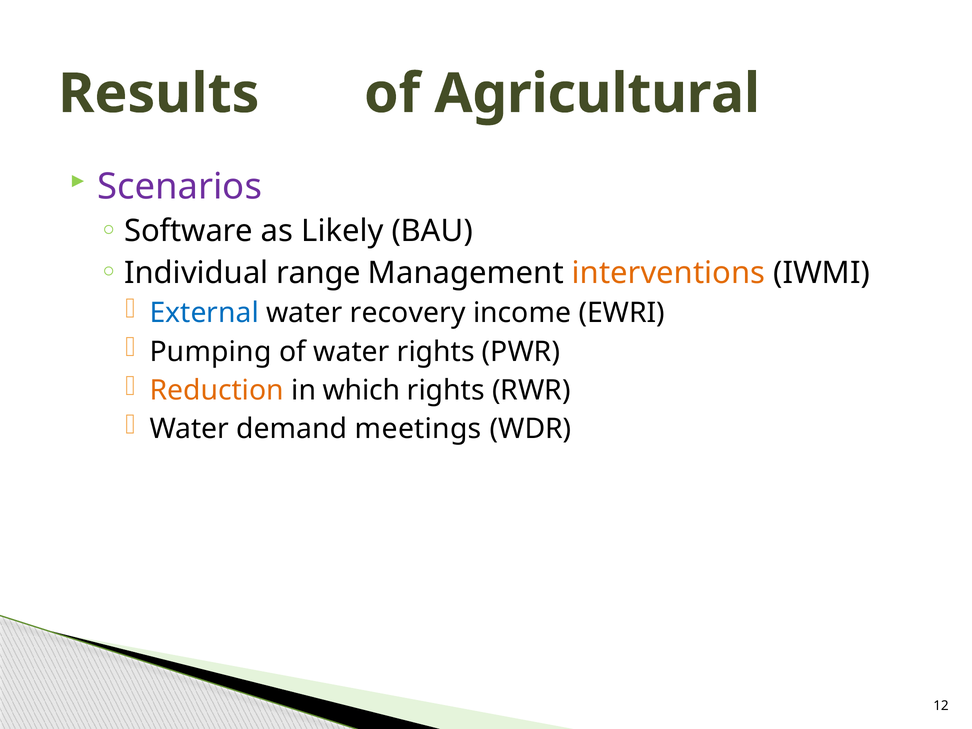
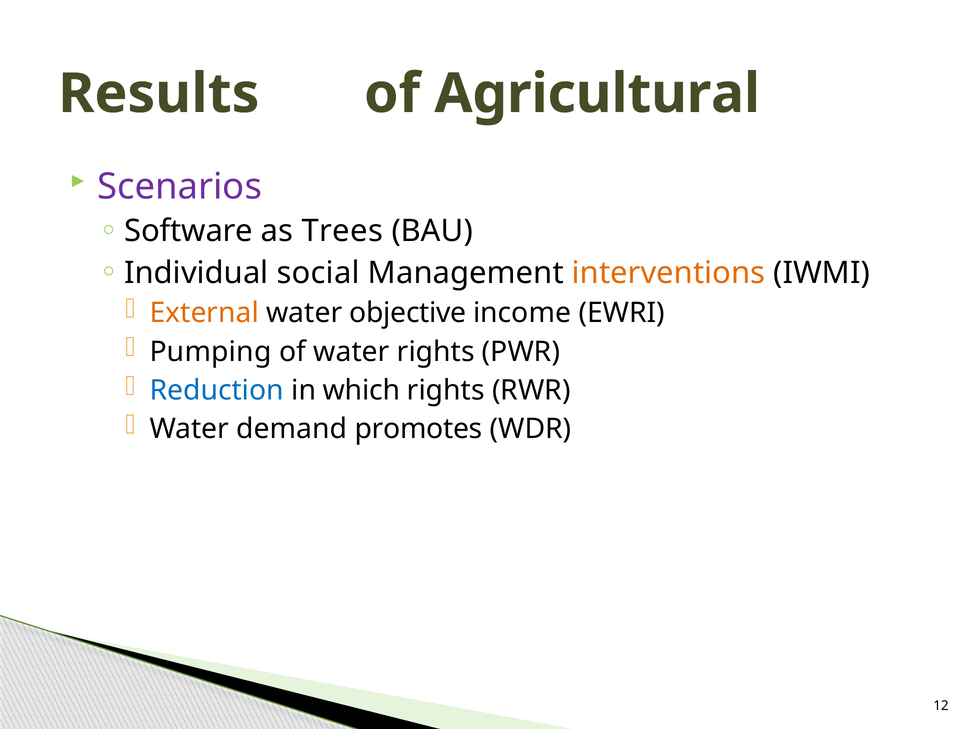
Likely: Likely -> Trees
range: range -> social
External colour: blue -> orange
recovery: recovery -> objective
Reduction colour: orange -> blue
meetings: meetings -> promotes
